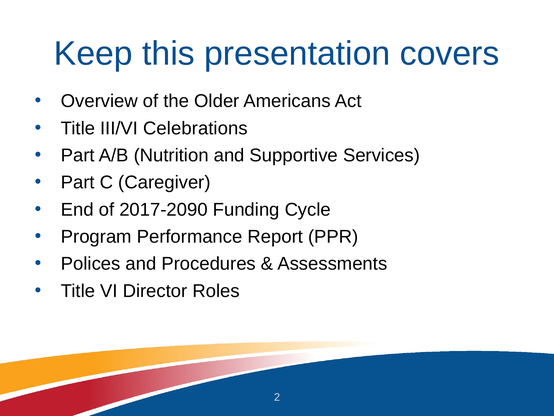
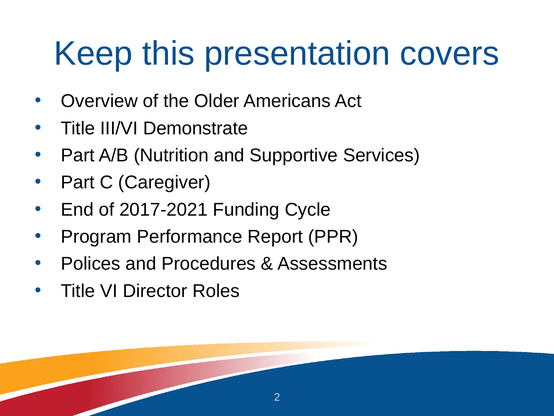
Celebrations: Celebrations -> Demonstrate
2017-2090: 2017-2090 -> 2017-2021
